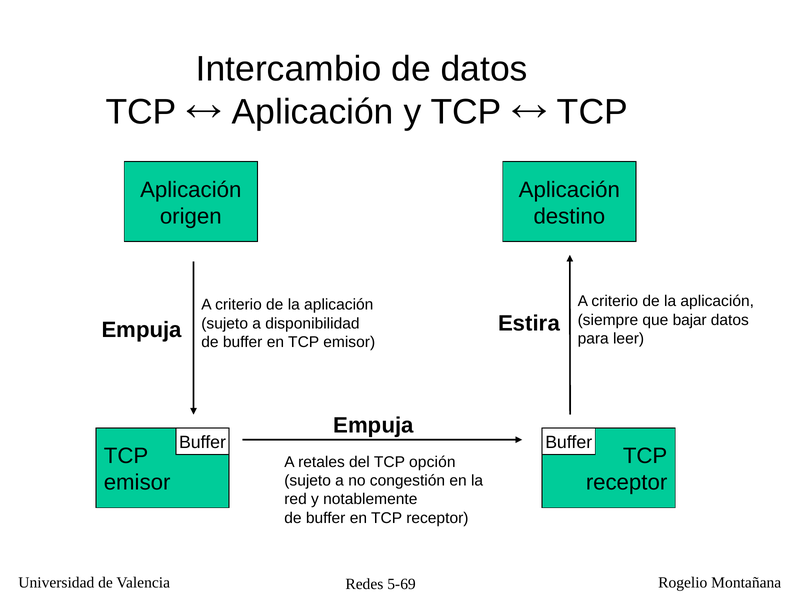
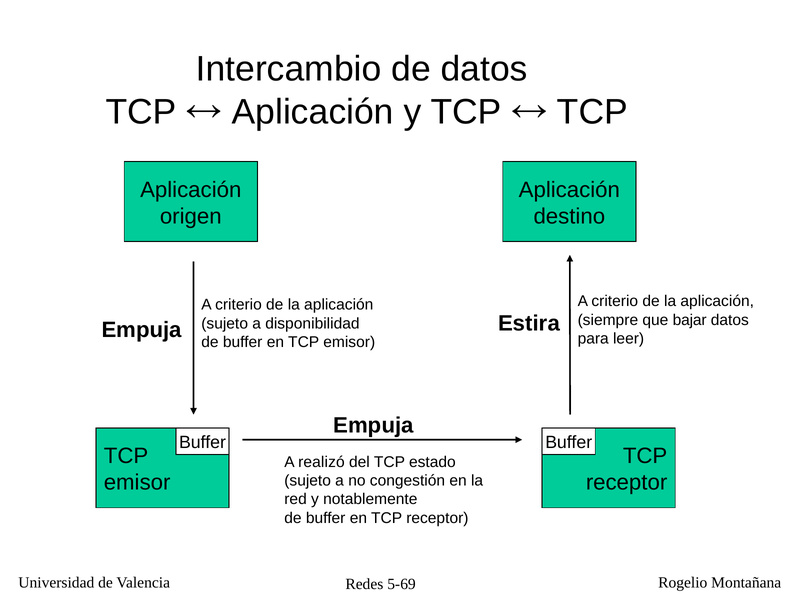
retales: retales -> realizó
opción: opción -> estado
